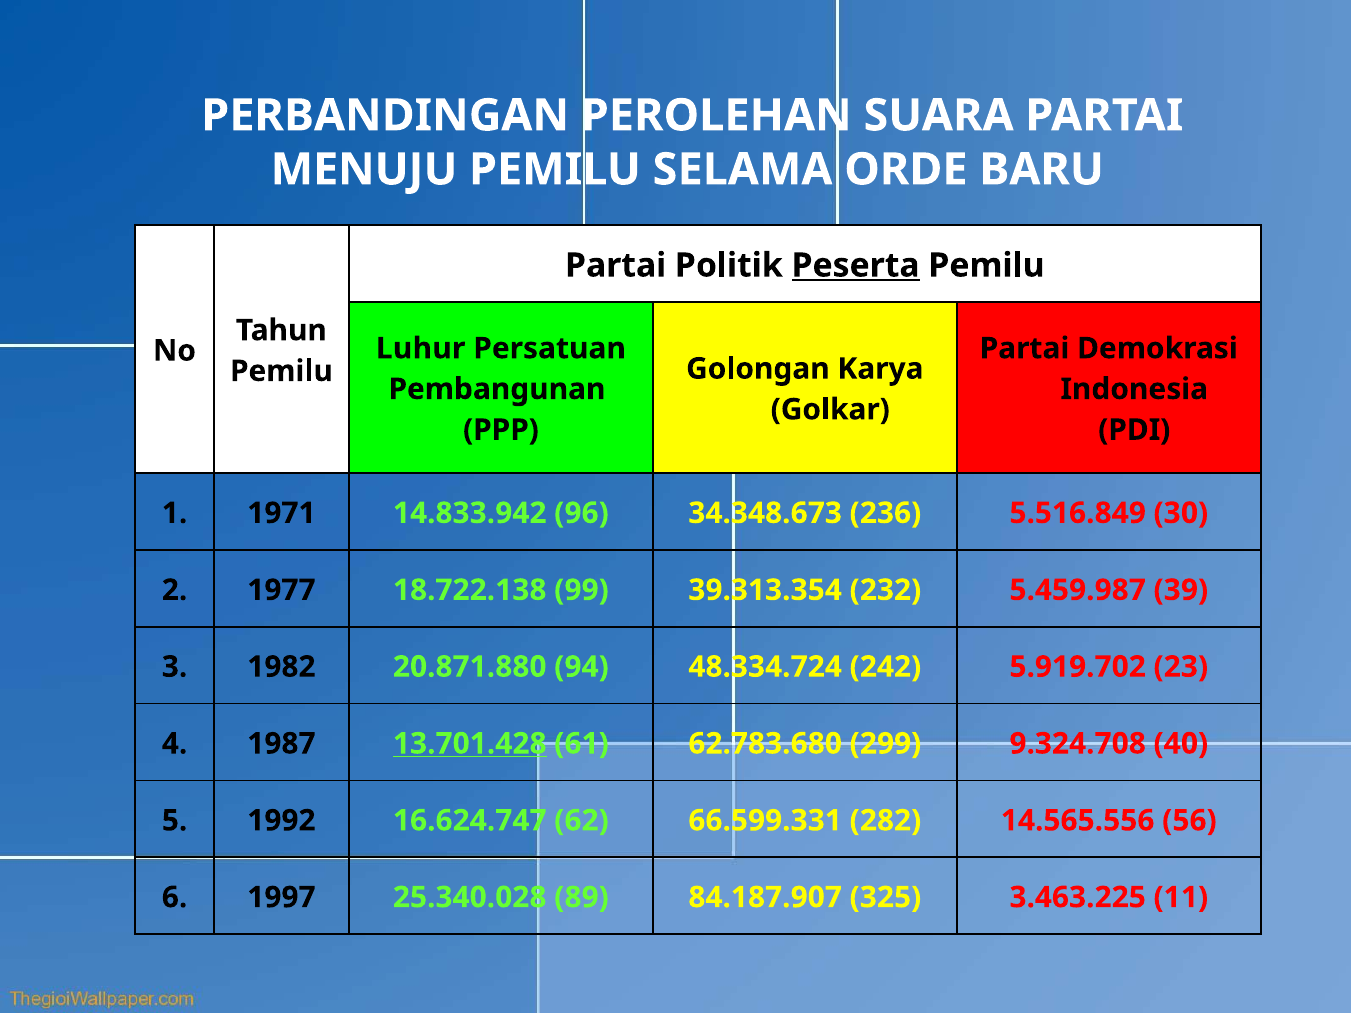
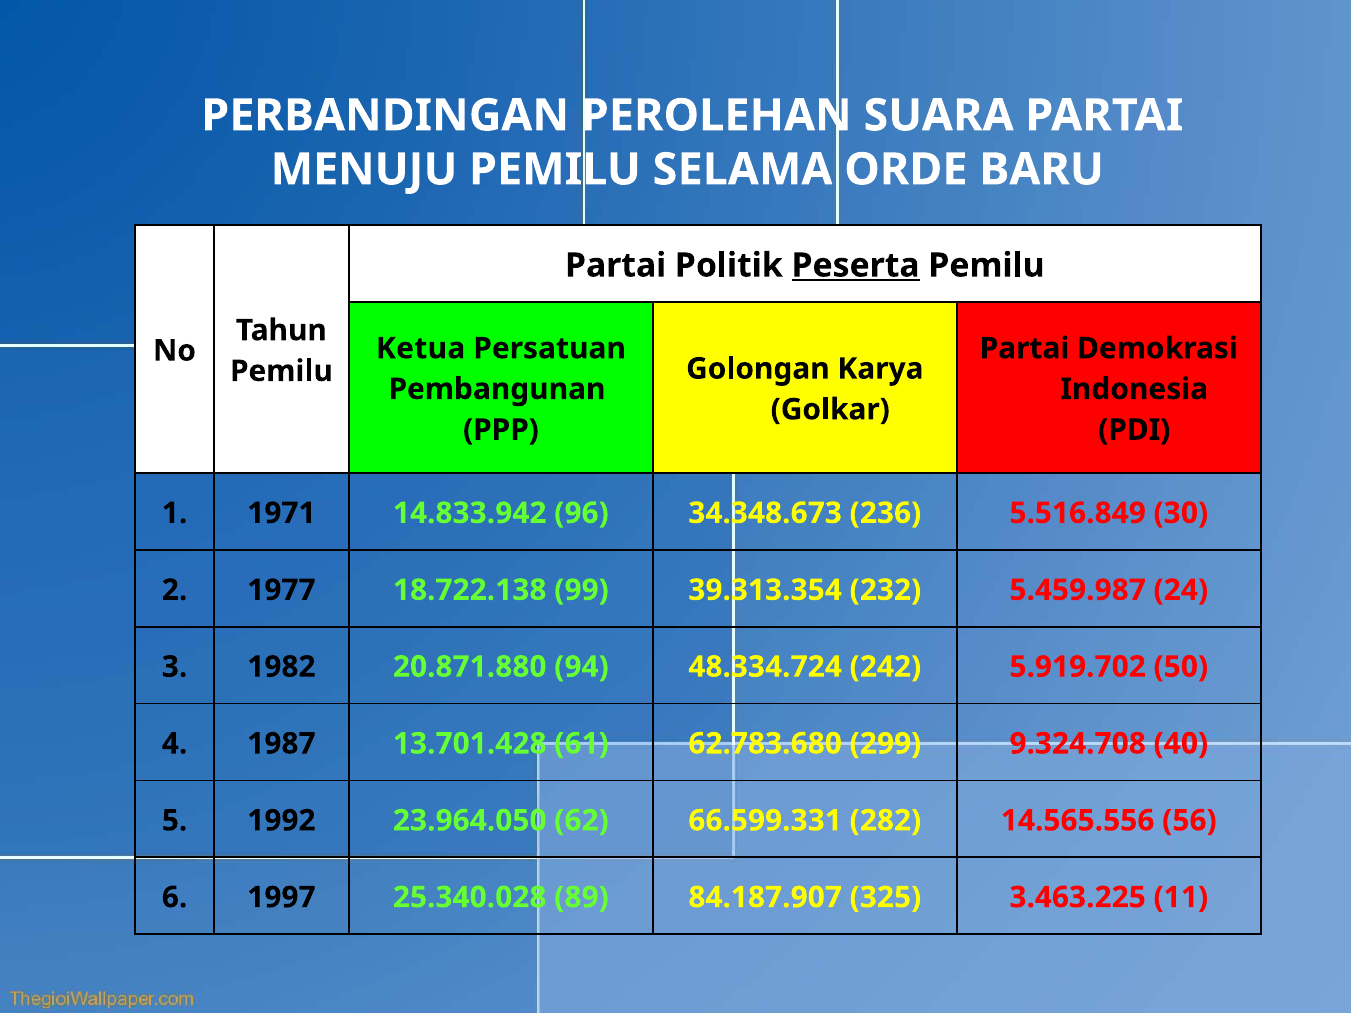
Luhur: Luhur -> Ketua
39: 39 -> 24
23: 23 -> 50
13.701.428 underline: present -> none
16.624.747: 16.624.747 -> 23.964.050
